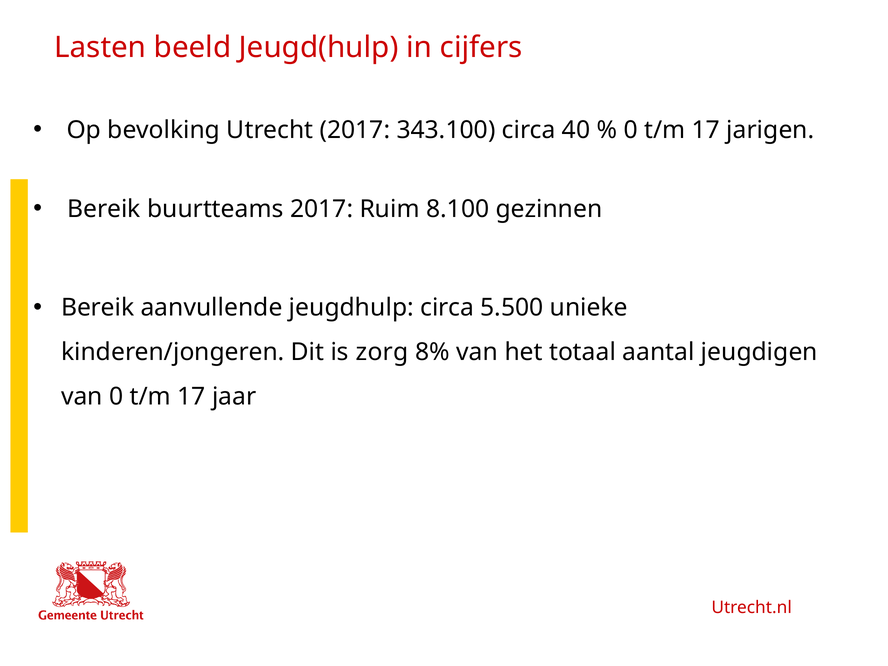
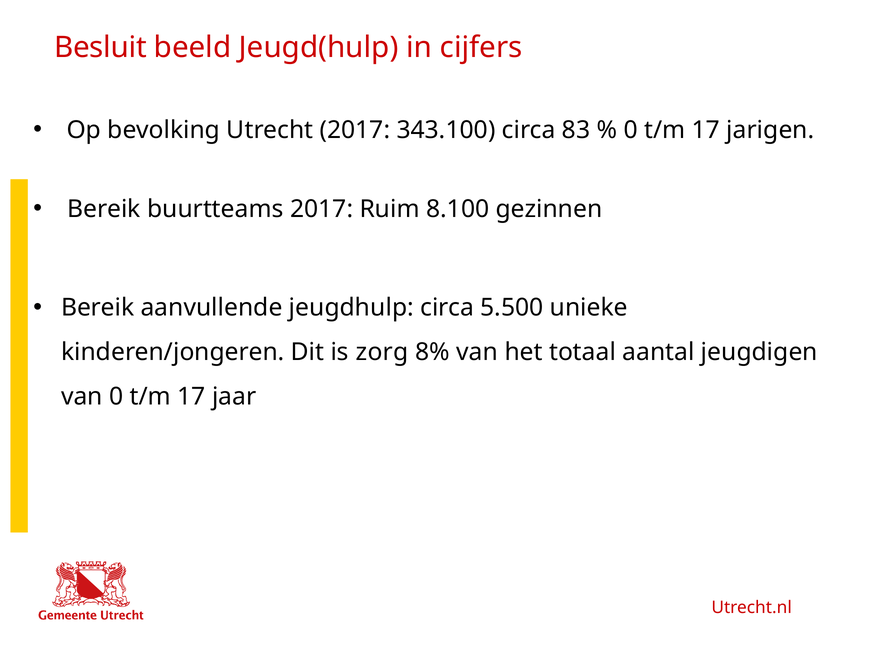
Lasten: Lasten -> Besluit
40: 40 -> 83
